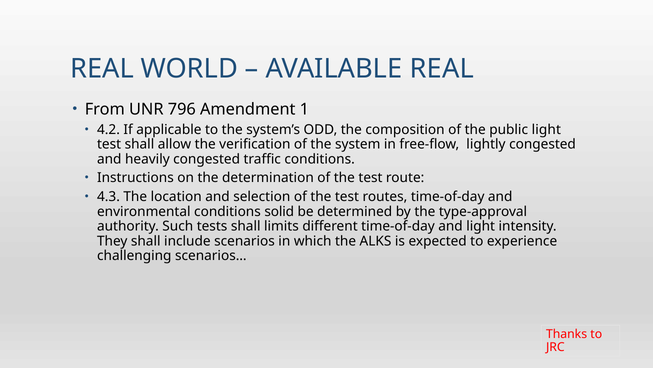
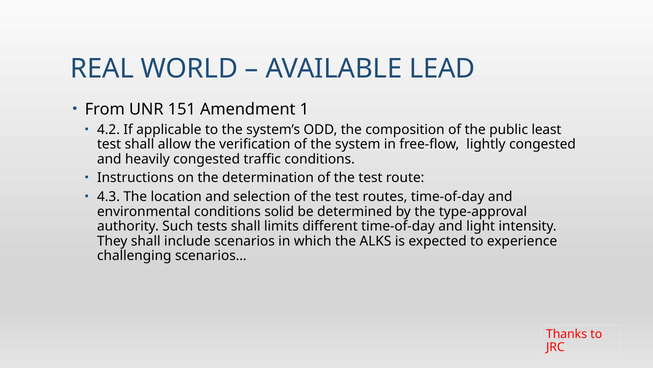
AVAILABLE REAL: REAL -> LEAD
796: 796 -> 151
public light: light -> least
